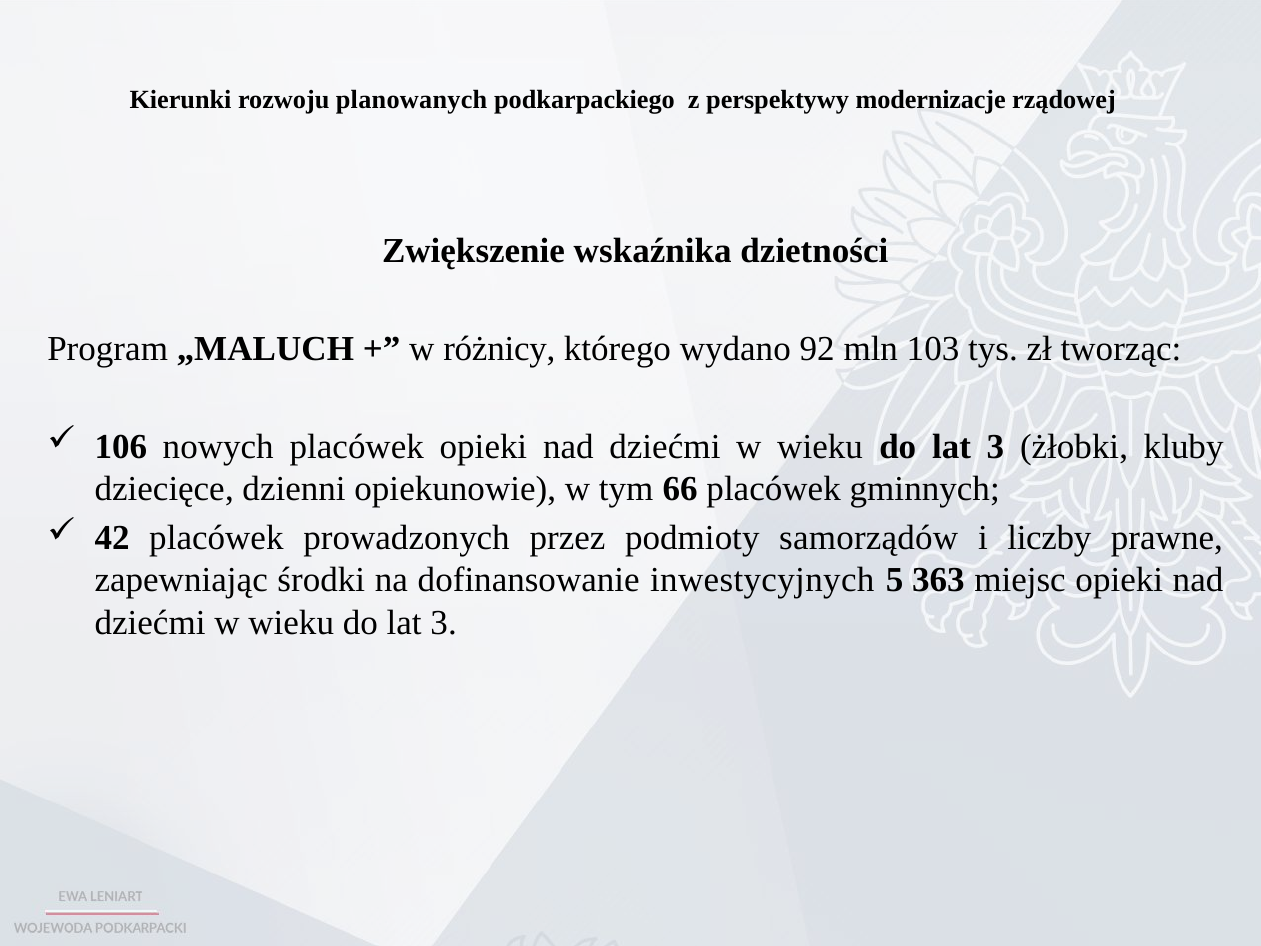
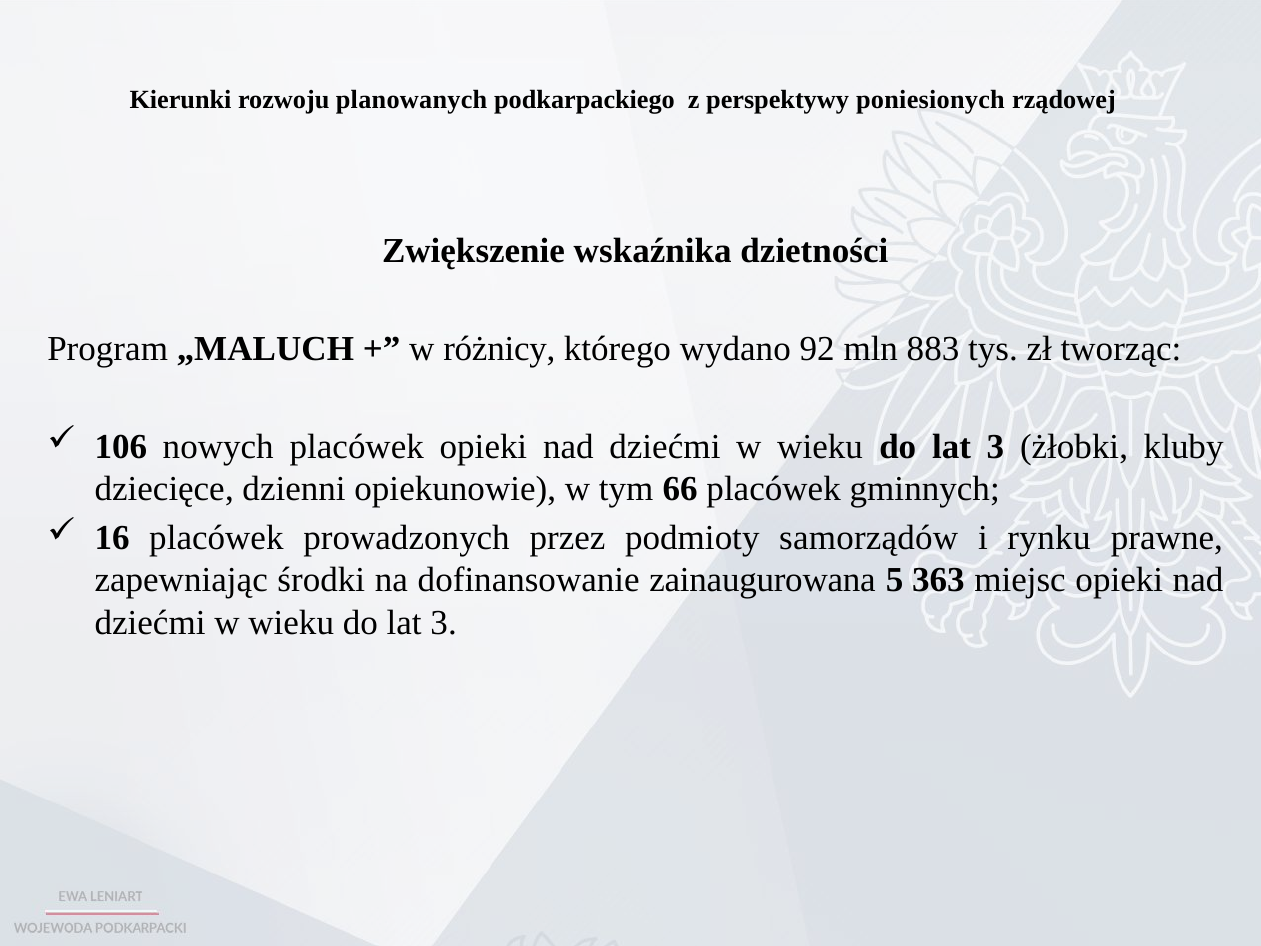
modernizacje: modernizacje -> poniesionych
103: 103 -> 883
42: 42 -> 16
liczby: liczby -> rynku
inwestycyjnych: inwestycyjnych -> zainaugurowana
